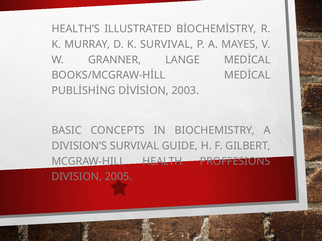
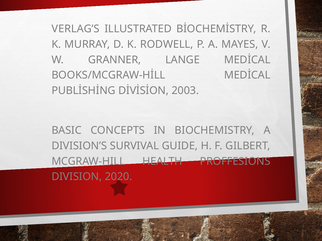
HEALTH’S: HEALTH’S -> VERLAG’S
K SURVIVAL: SURVIVAL -> RODWELL
2005: 2005 -> 2020
